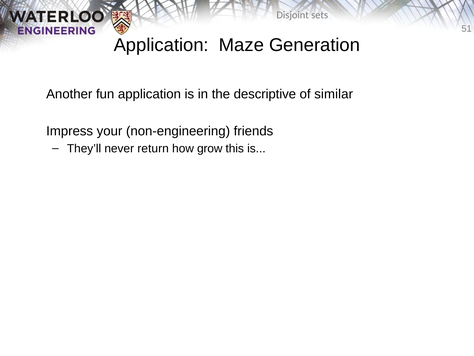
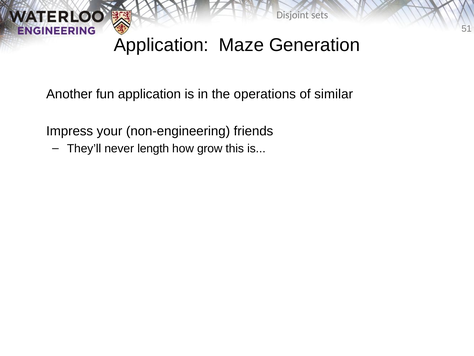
descriptive: descriptive -> operations
return: return -> length
